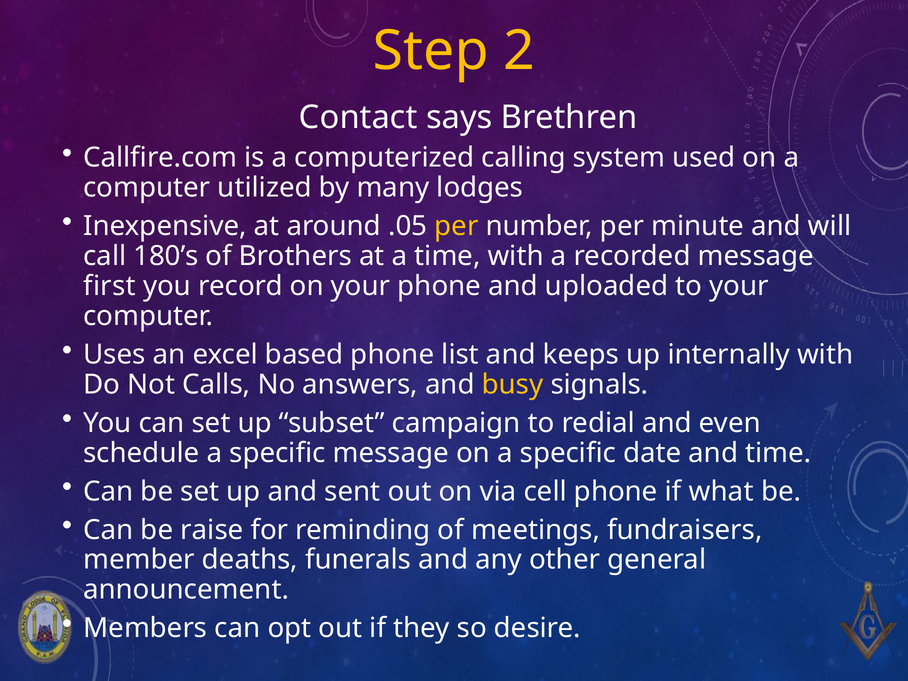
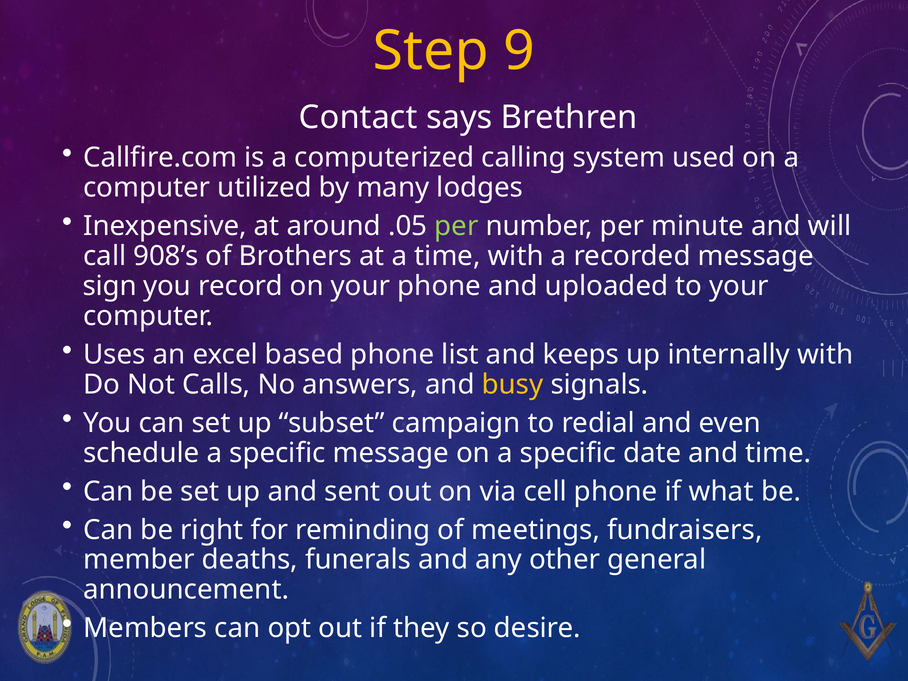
2: 2 -> 9
per at (456, 226) colour: yellow -> light green
180’s: 180’s -> 908’s
first: first -> sign
raise: raise -> right
